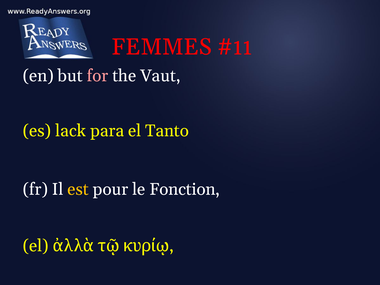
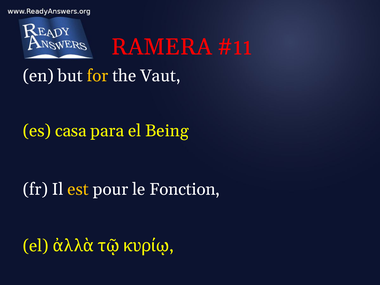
FEMMES: FEMMES -> RAMERA
for colour: pink -> yellow
lack: lack -> casa
Tanto: Tanto -> Being
